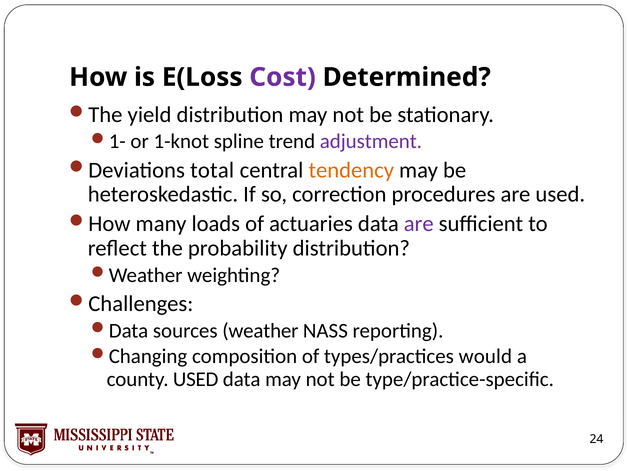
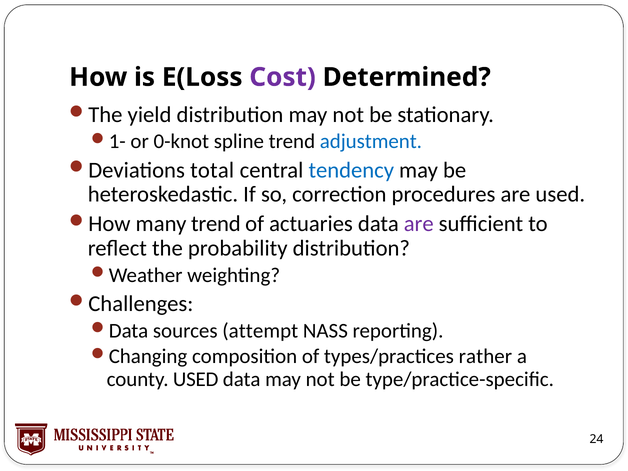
1-knot: 1-knot -> 0-knot
adjustment colour: purple -> blue
tendency colour: orange -> blue
many loads: loads -> trend
weather: weather -> attempt
would: would -> rather
